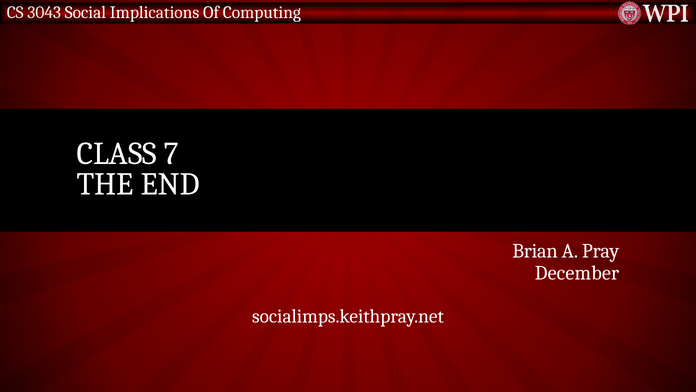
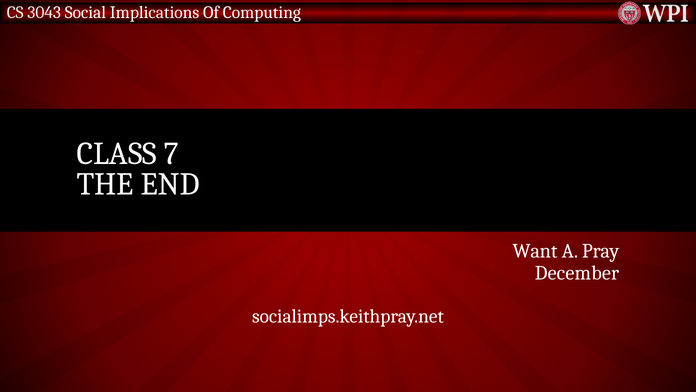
Brian: Brian -> Want
